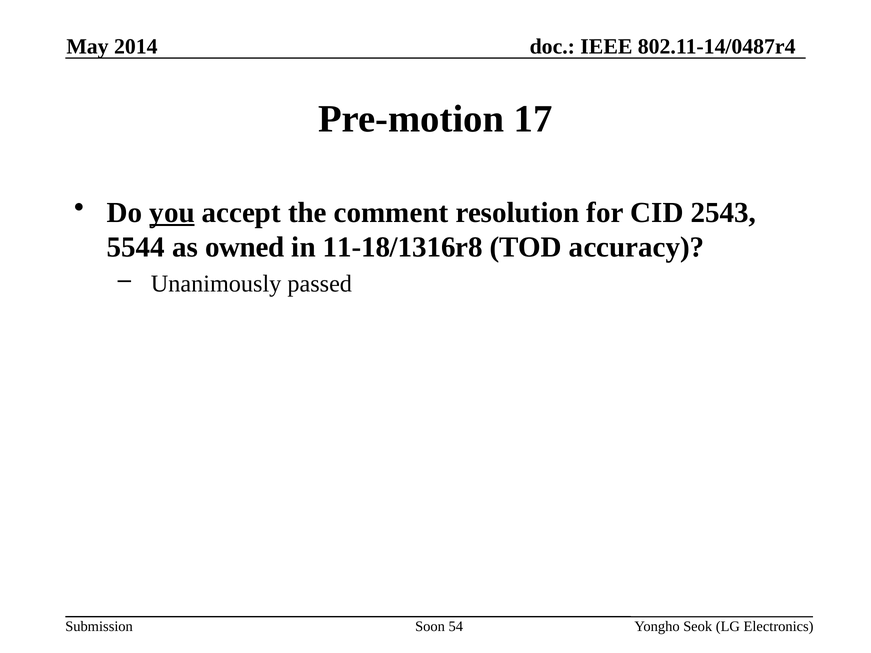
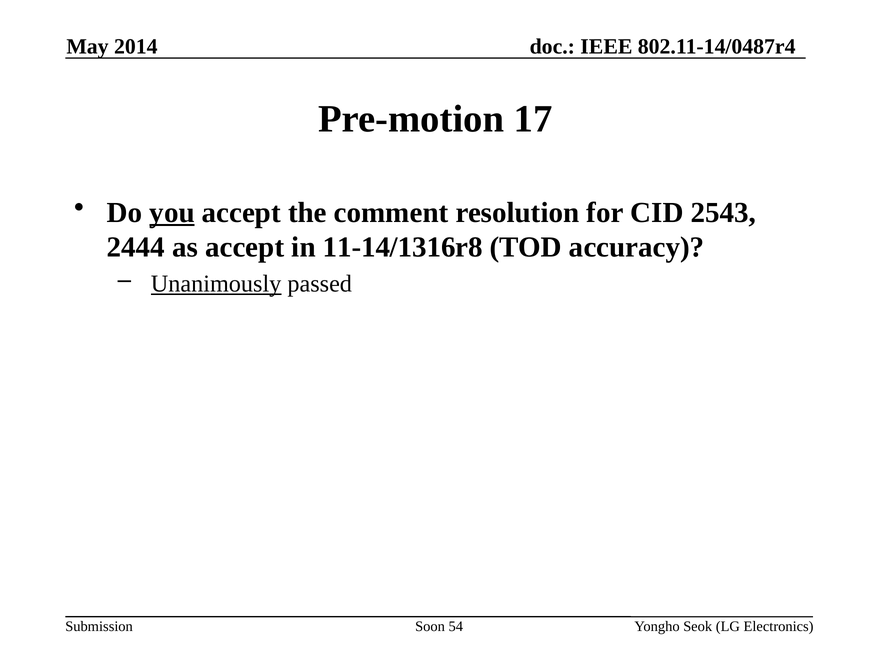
5544: 5544 -> 2444
as owned: owned -> accept
11-18/1316r8: 11-18/1316r8 -> 11-14/1316r8
Unanimously underline: none -> present
